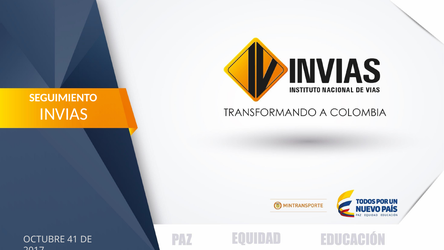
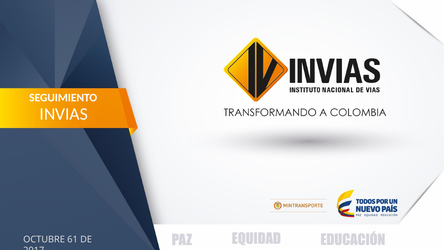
41: 41 -> 61
